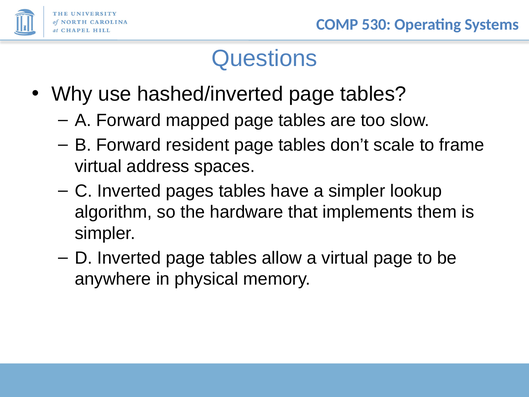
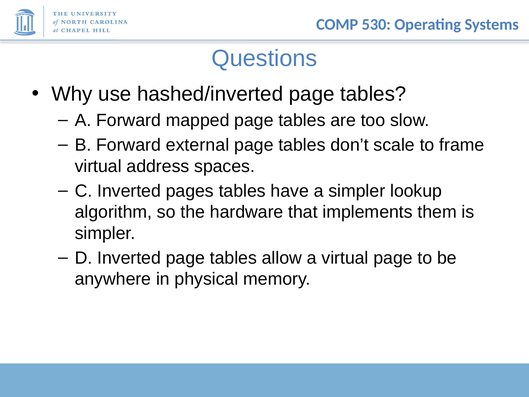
resident: resident -> external
